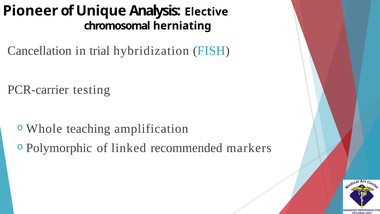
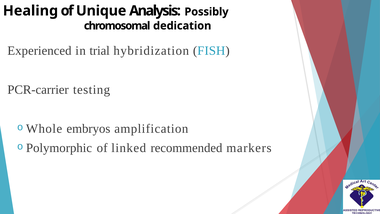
Pioneer: Pioneer -> Healing
Elective: Elective -> Possibly
herniating: herniating -> dedication
Cancellation: Cancellation -> Experienced
teaching: teaching -> embryos
